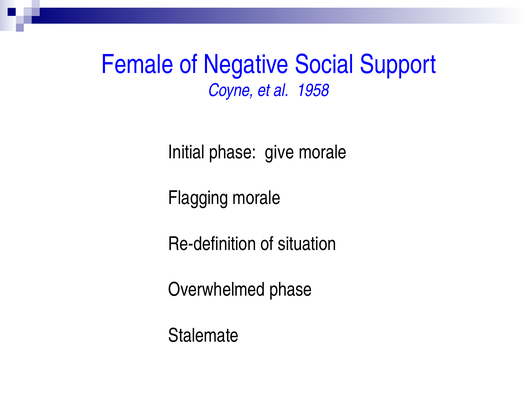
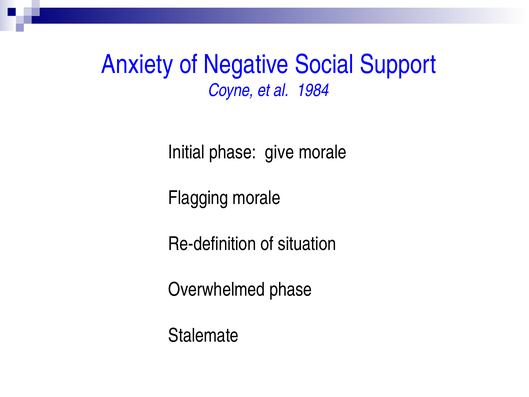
Female: Female -> Anxiety
1958: 1958 -> 1984
